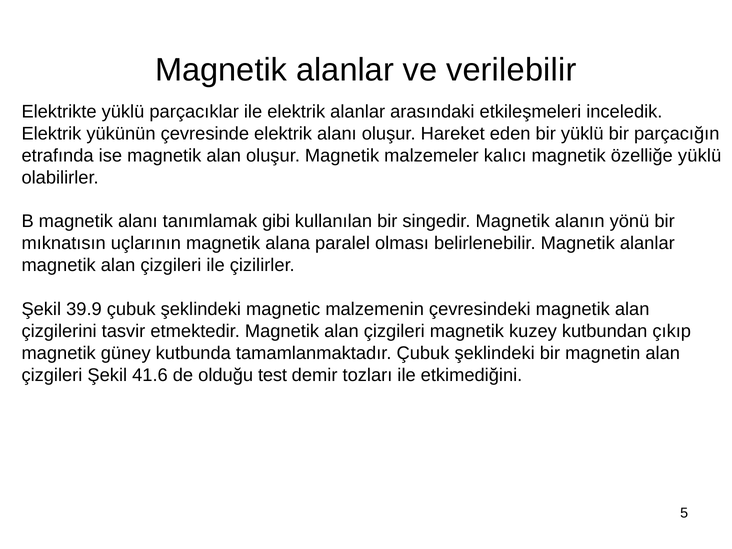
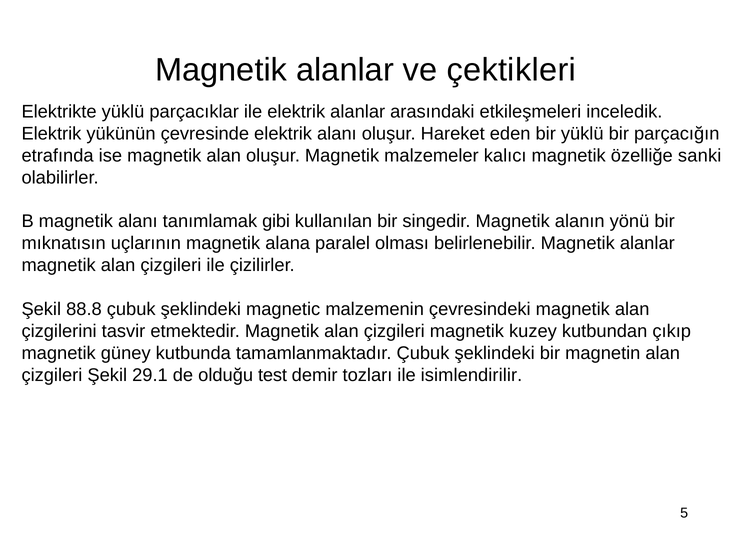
verilebilir: verilebilir -> çektikleri
özelliğe yüklü: yüklü -> sanki
39.9: 39.9 -> 88.8
41.6: 41.6 -> 29.1
etkimediğini: etkimediğini -> isimlendirilir
